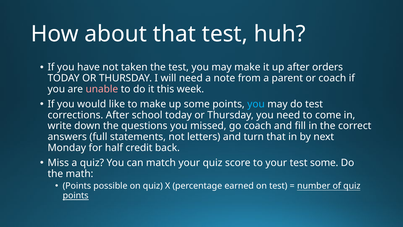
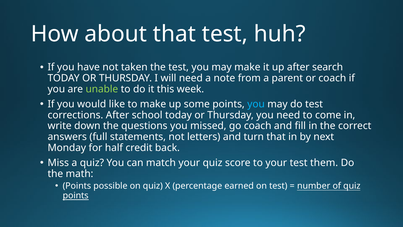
orders: orders -> search
unable colour: pink -> light green
test some: some -> them
